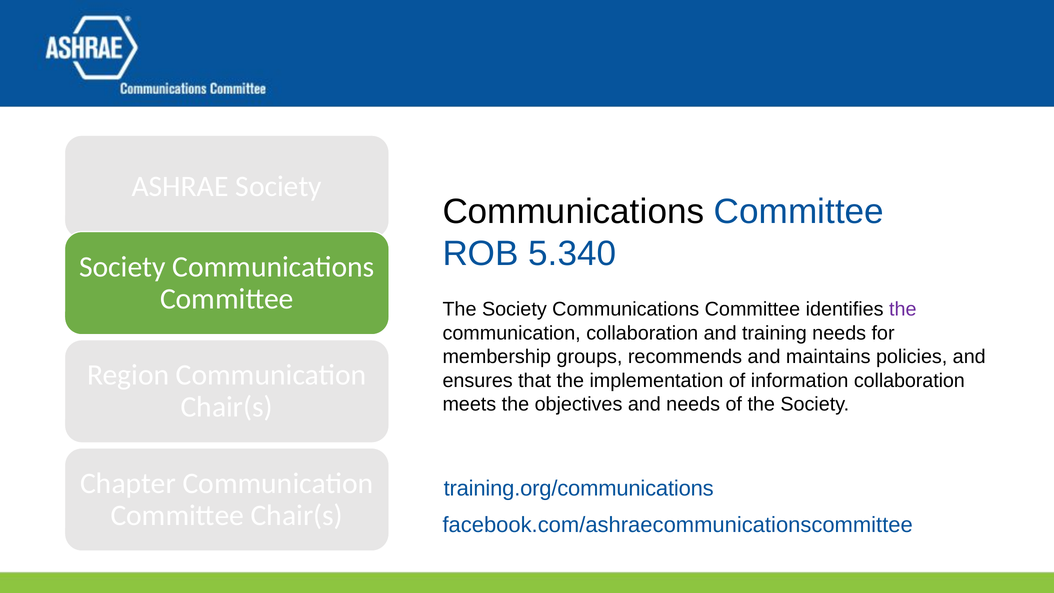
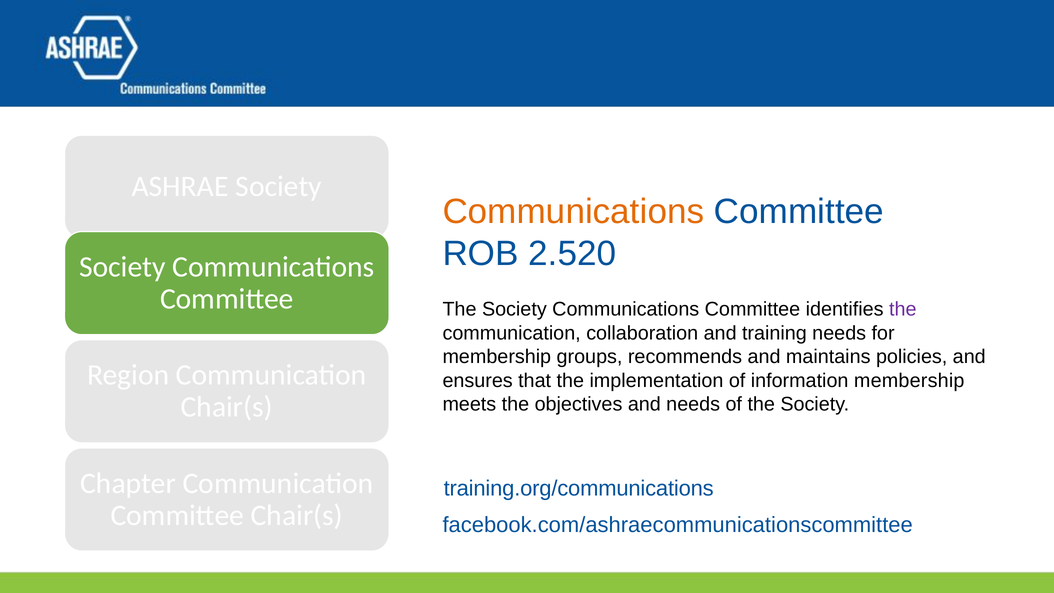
Communications at (573, 212) colour: black -> orange
5.340: 5.340 -> 2.520
information collaboration: collaboration -> membership
